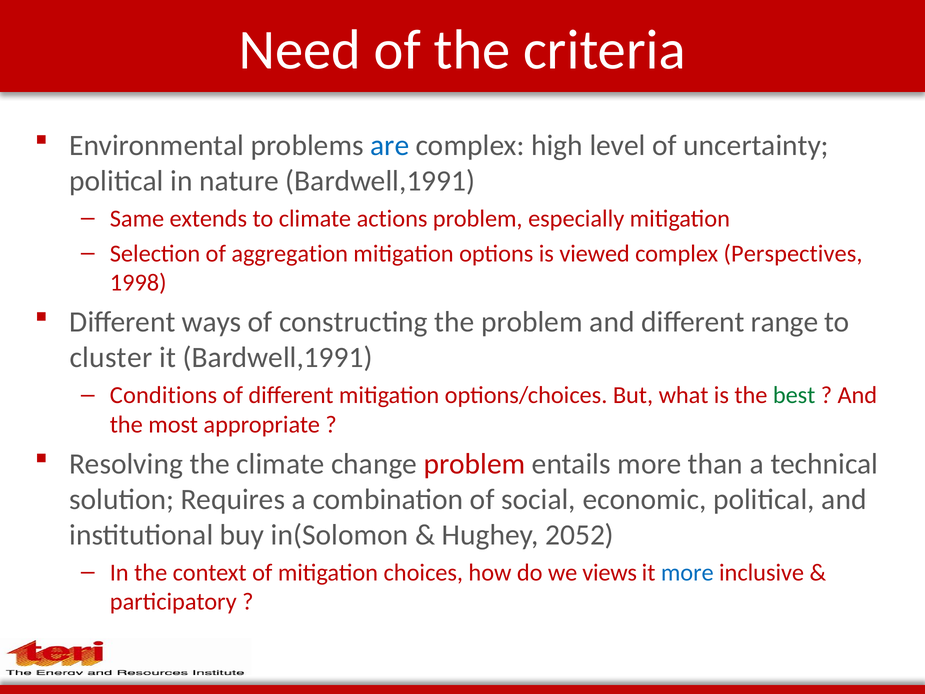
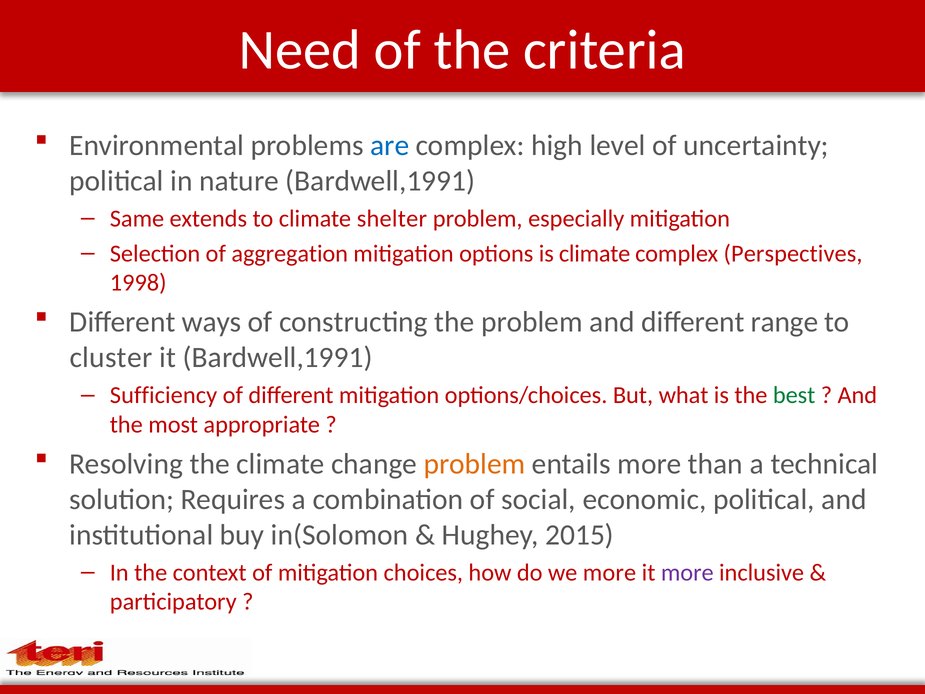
actions: actions -> shelter
is viewed: viewed -> climate
Conditions: Conditions -> Sufficiency
problem at (475, 464) colour: red -> orange
2052: 2052 -> 2015
we views: views -> more
more at (687, 572) colour: blue -> purple
